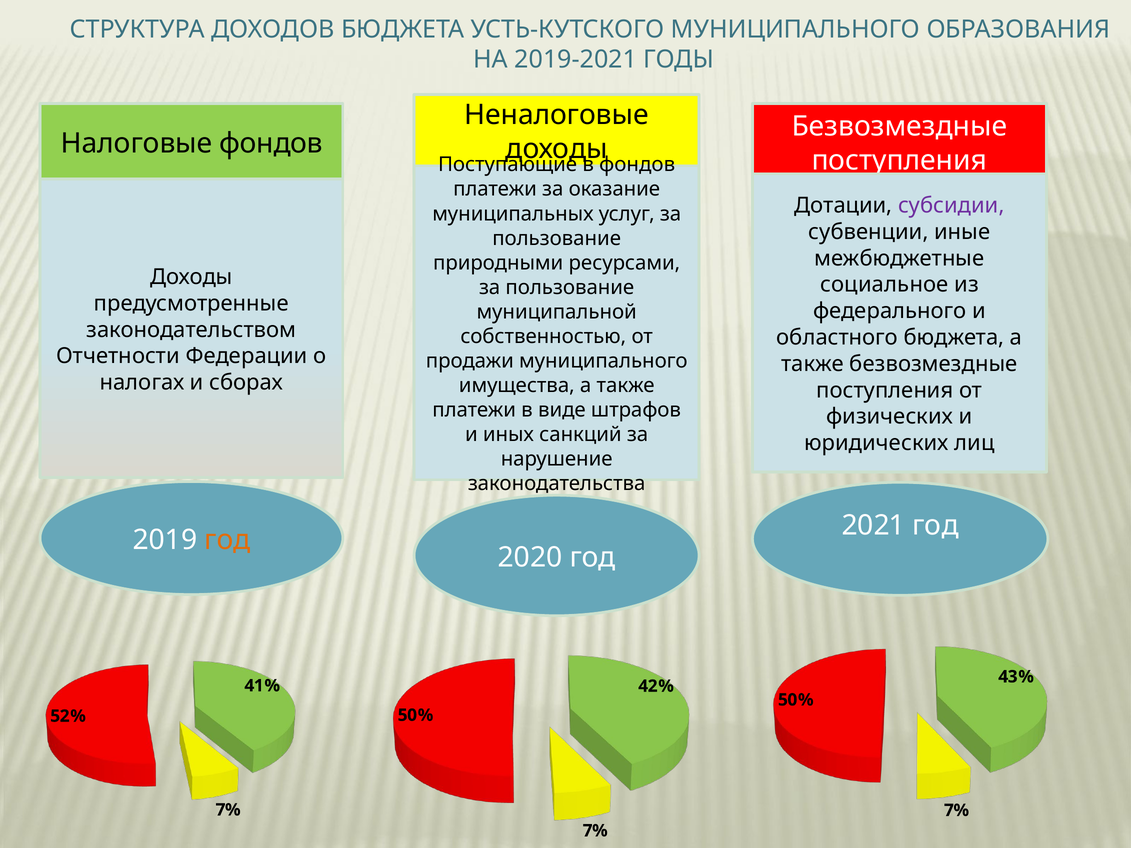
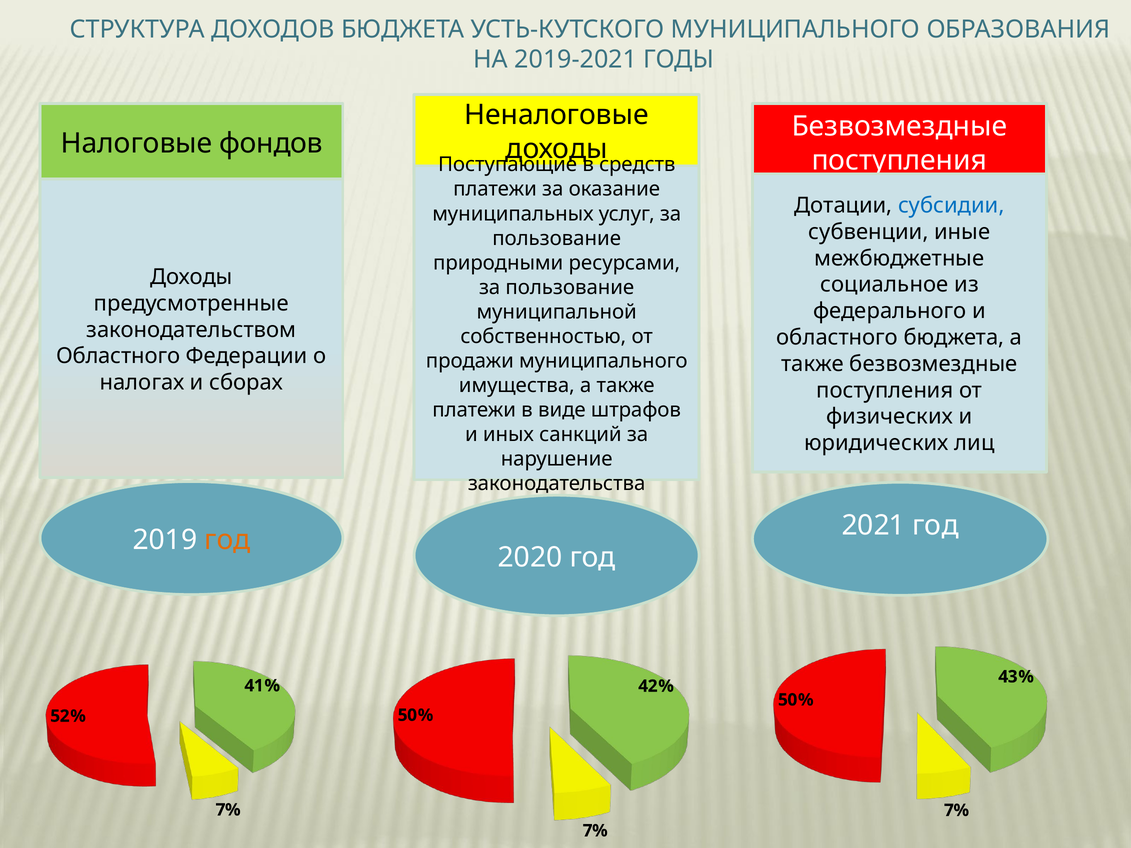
фондов at (637, 165): фондов -> средств
субсидии colour: purple -> blue
Отчетности at (118, 356): Отчетности -> Областного
